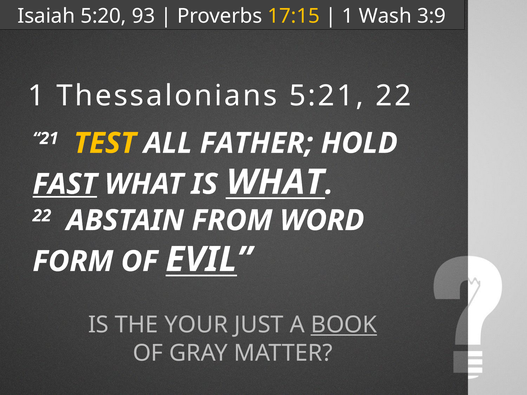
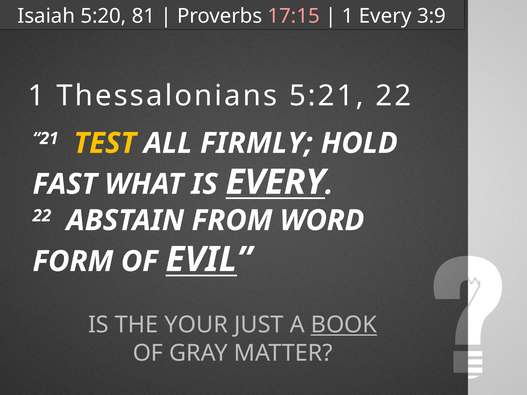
93: 93 -> 81
17:15 colour: yellow -> pink
1 Wash: Wash -> Every
FATHER: FATHER -> FIRMLY
FAST underline: present -> none
IS WHAT: WHAT -> EVERY
